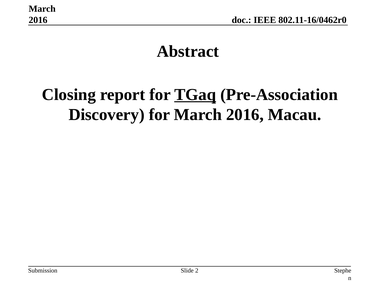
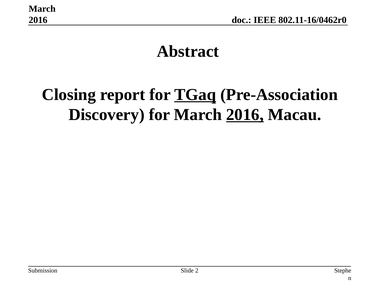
2016 at (245, 115) underline: none -> present
